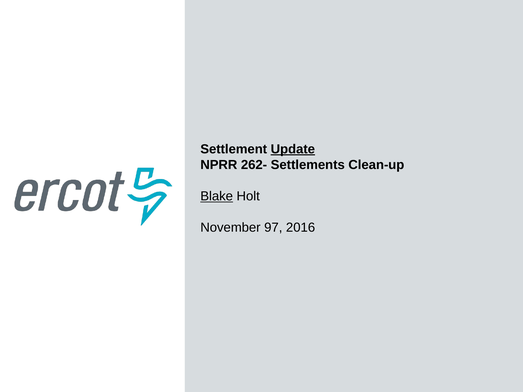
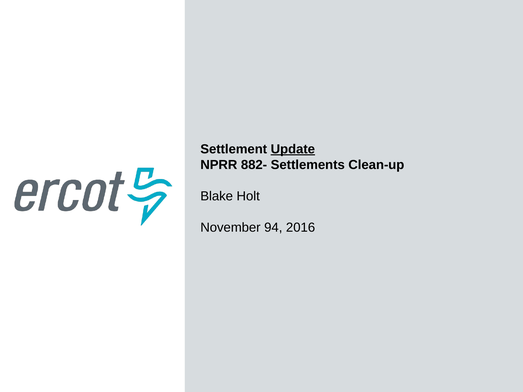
262-: 262- -> 882-
Blake underline: present -> none
97: 97 -> 94
